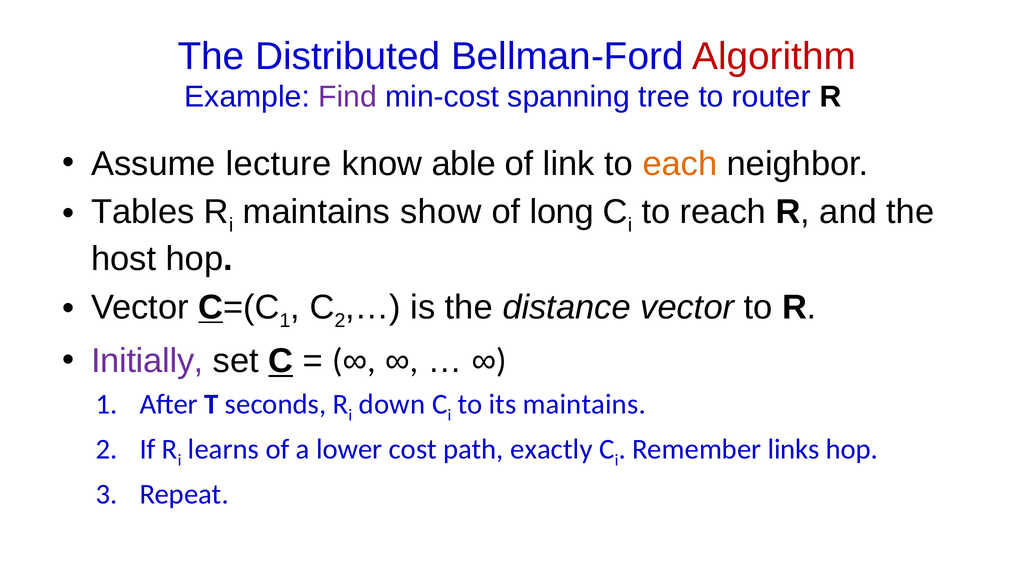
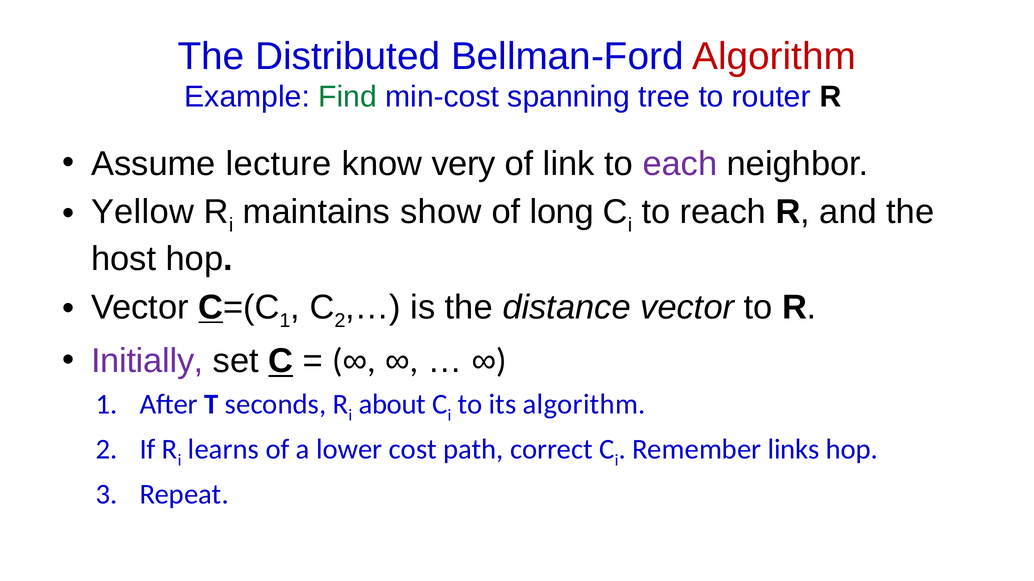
Find colour: purple -> green
able: able -> very
each colour: orange -> purple
Tables: Tables -> Yellow
down: down -> about
its maintains: maintains -> algorithm
exactly: exactly -> correct
